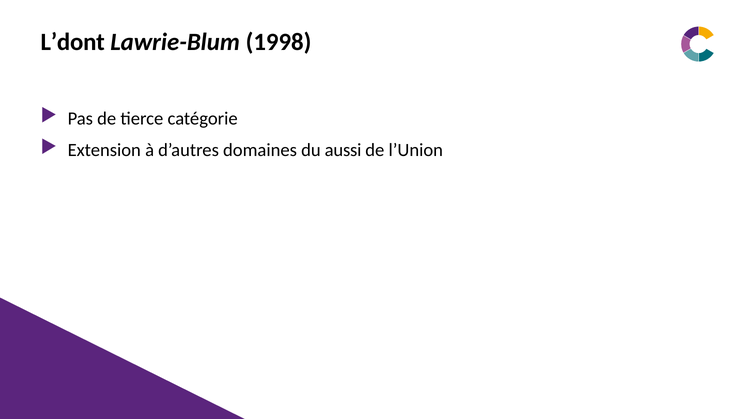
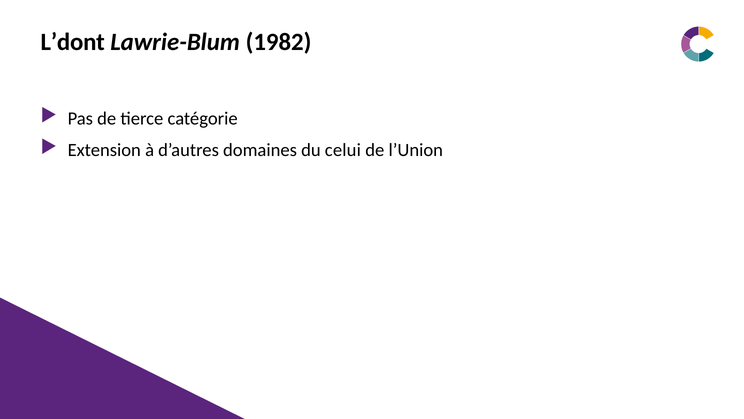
1998: 1998 -> 1982
aussi: aussi -> celui
